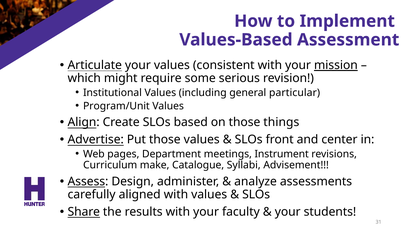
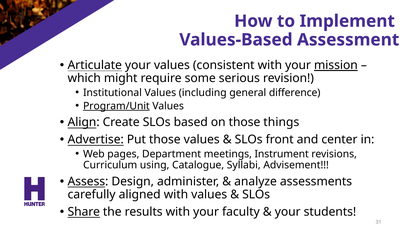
particular: particular -> difference
Program/Unit underline: none -> present
make: make -> using
